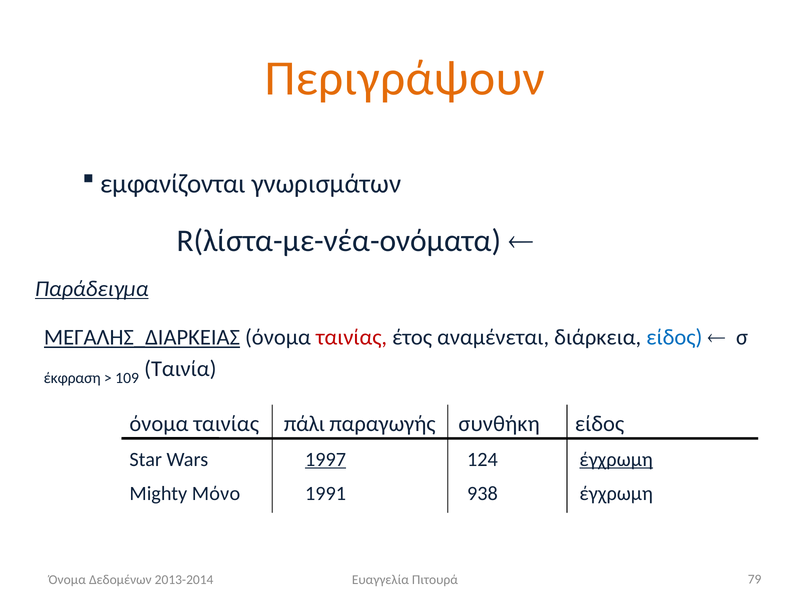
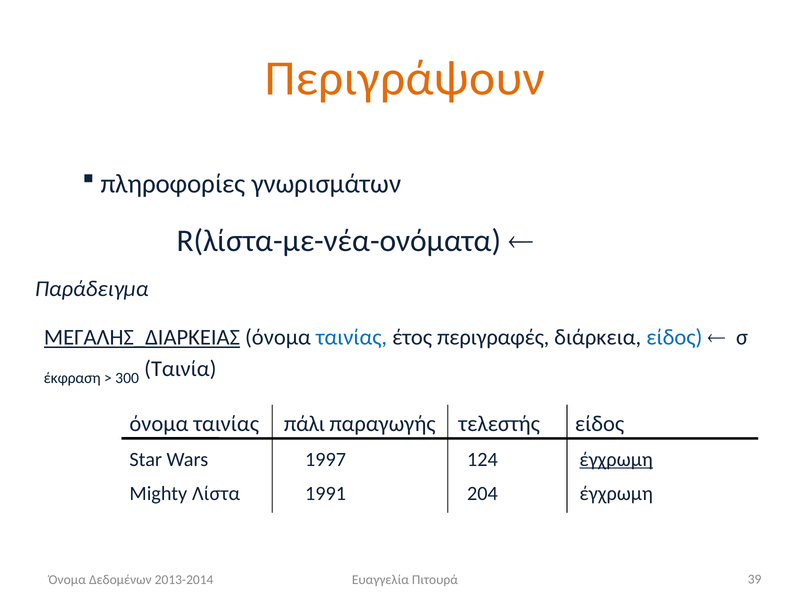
εμφανίζονται: εμφανίζονται -> πληροφορίες
Παράδειγμα underline: present -> none
ταινίας at (351, 338) colour: red -> blue
αναμένεται: αναμένεται -> περιγραφές
109: 109 -> 300
συνθήκη: συνθήκη -> τελεστής
1997 underline: present -> none
Μόνο: Μόνο -> Λίστα
938: 938 -> 204
79: 79 -> 39
